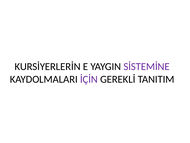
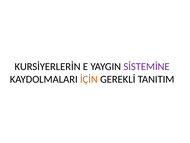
İÇİN colour: purple -> orange
